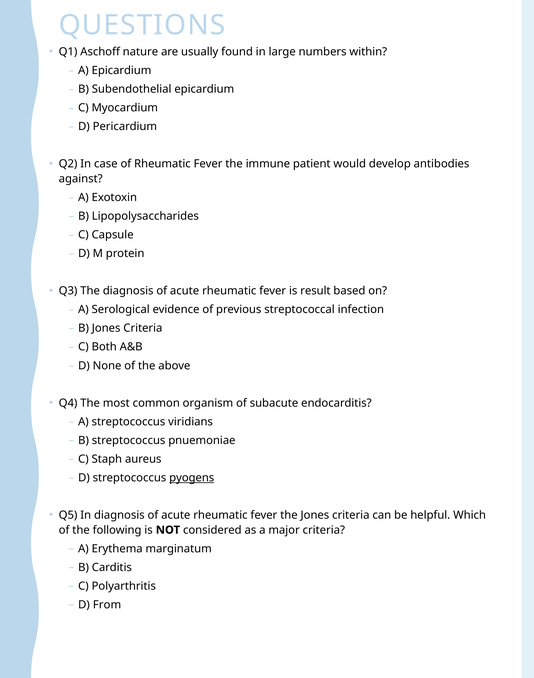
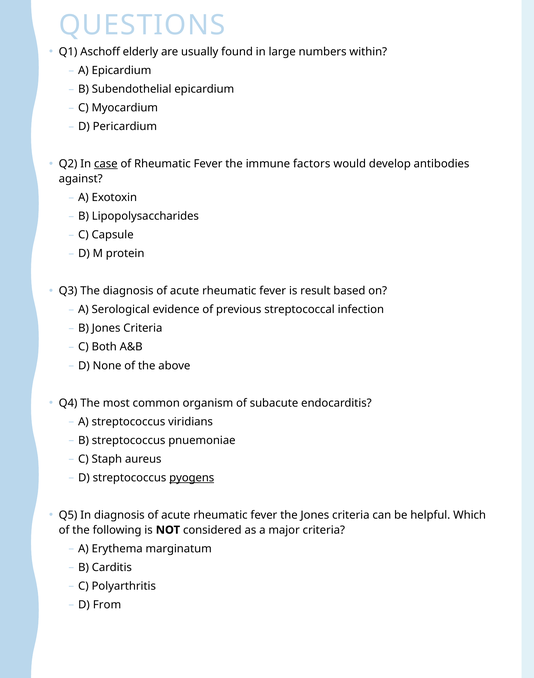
nature: nature -> elderly
case underline: none -> present
patient: patient -> factors
